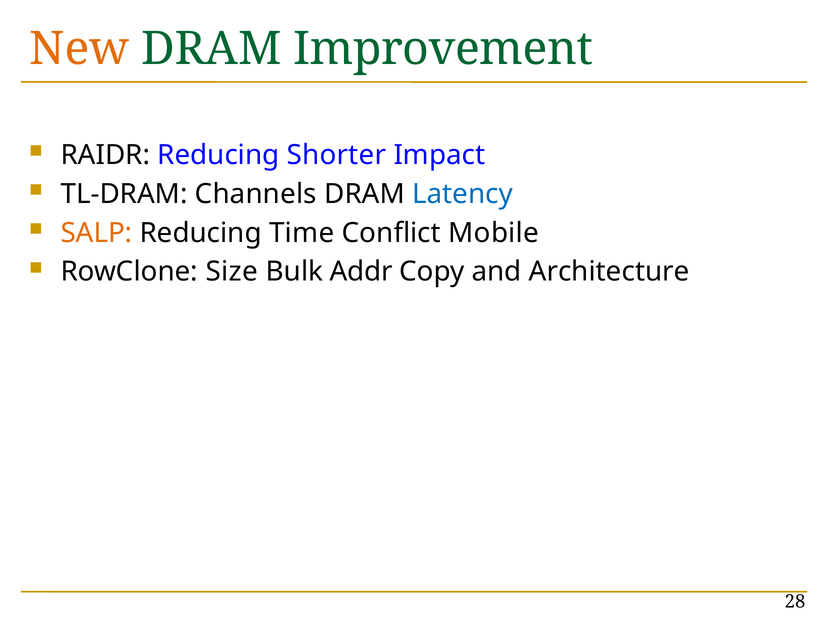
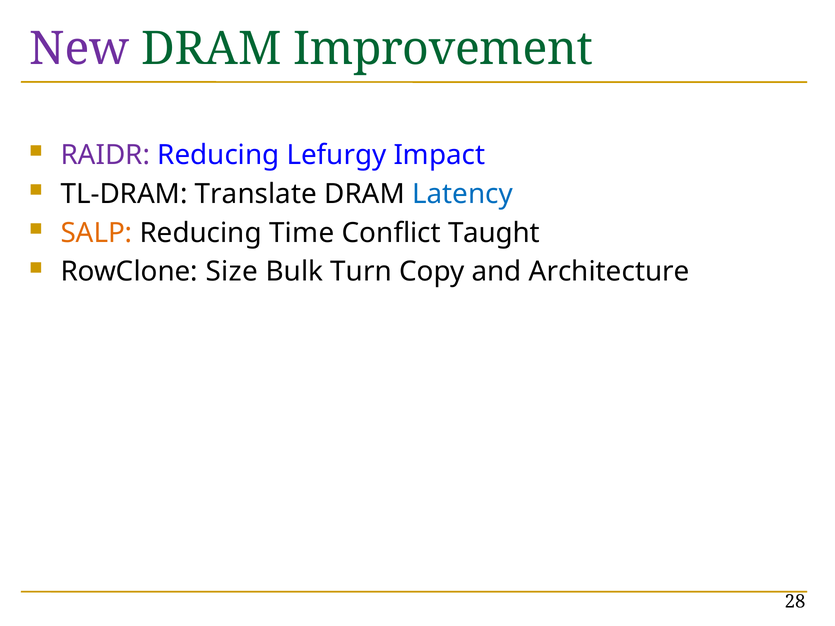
New colour: orange -> purple
RAIDR colour: black -> purple
Shorter: Shorter -> Lefurgy
Channels: Channels -> Translate
Mobile: Mobile -> Taught
Addr: Addr -> Turn
